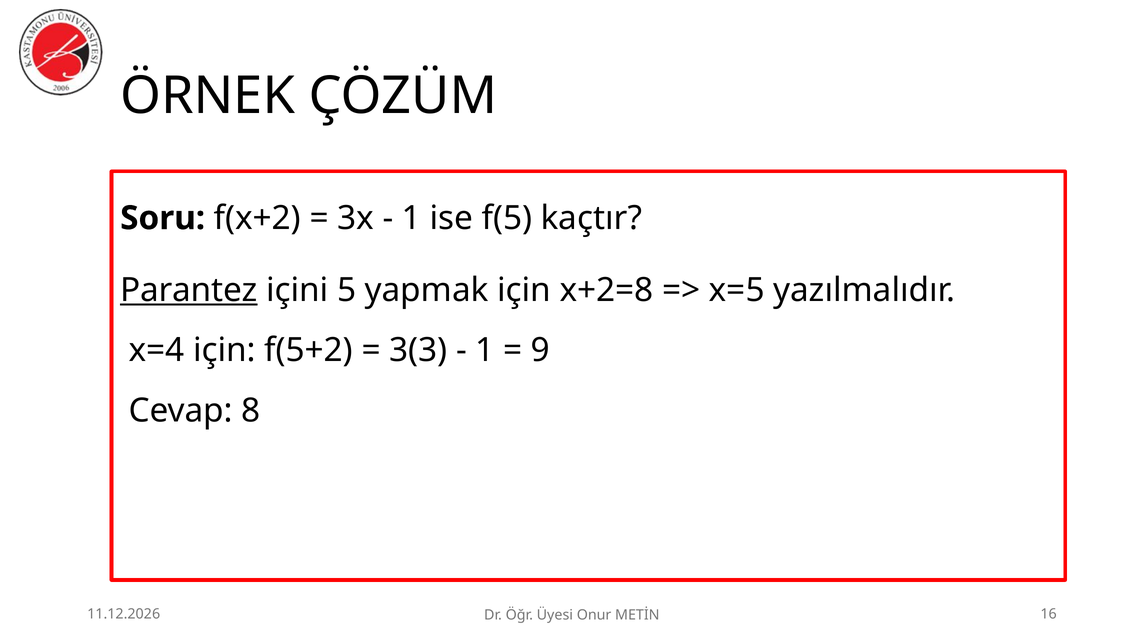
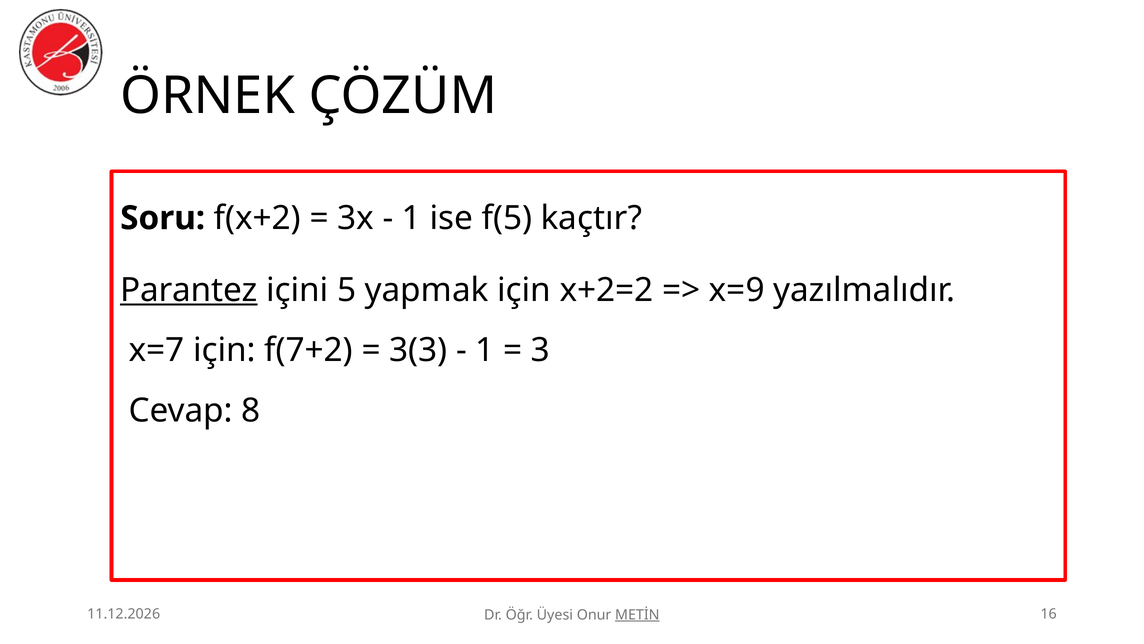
x+2=8: x+2=8 -> x+2=2
x=5: x=5 -> x=9
x=4: x=4 -> x=7
f(5+2: f(5+2 -> f(7+2
9: 9 -> 3
METİN underline: none -> present
